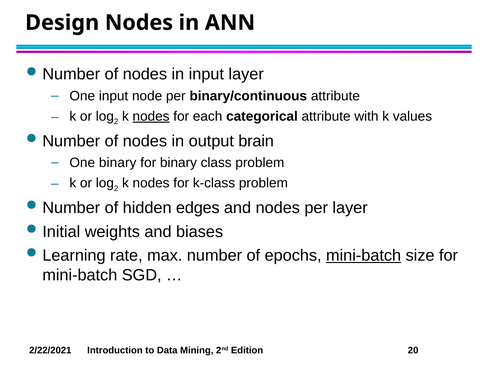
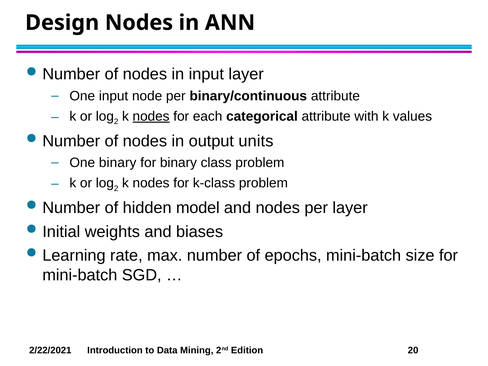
brain: brain -> units
edges: edges -> model
mini-batch at (364, 256) underline: present -> none
